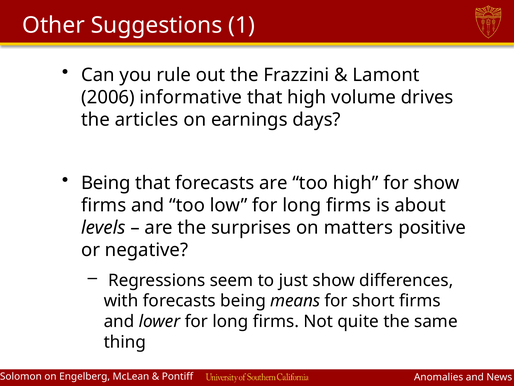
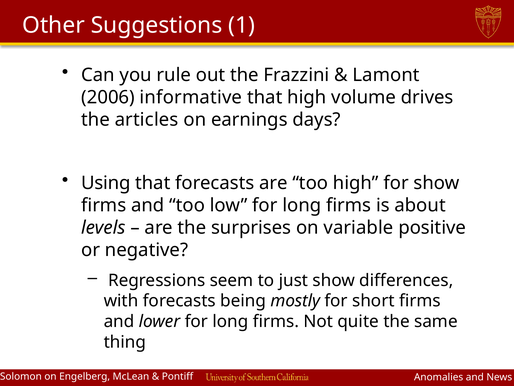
Being at (106, 183): Being -> Using
matters: matters -> variable
means: means -> mostly
